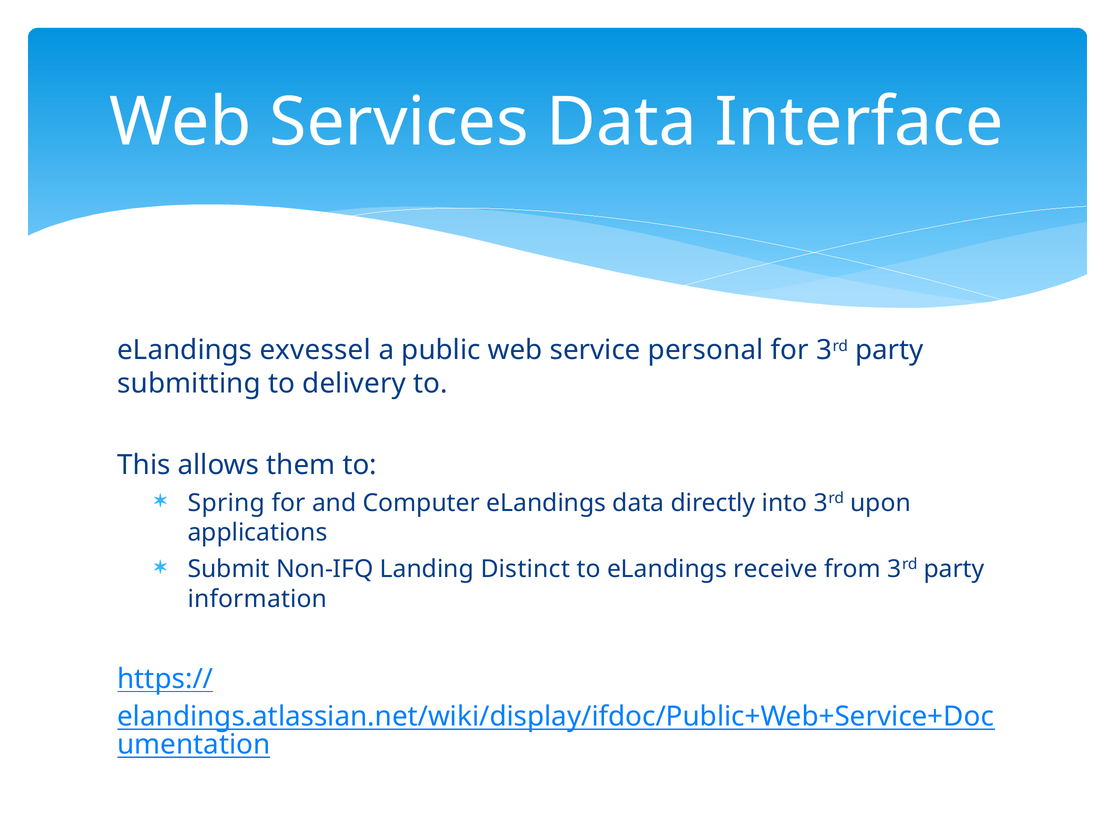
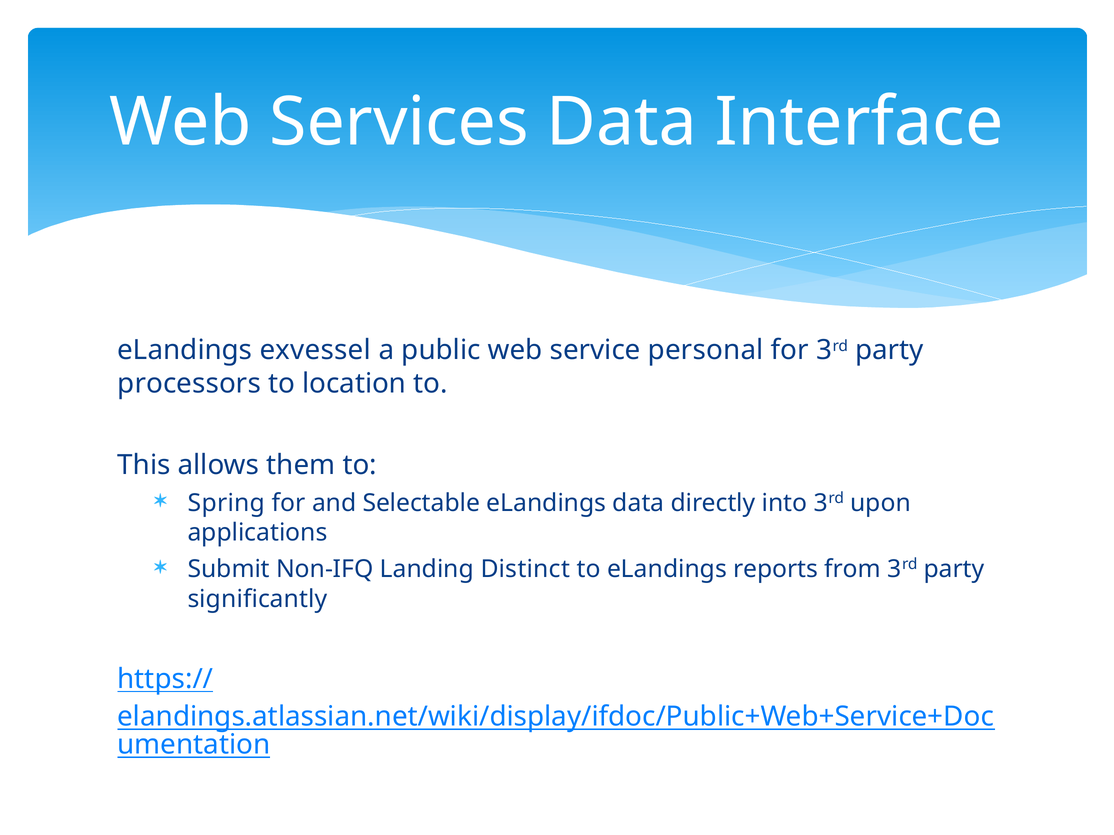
submitting: submitting -> processors
delivery: delivery -> location
Computer: Computer -> Selectable
receive: receive -> reports
information: information -> significantly
